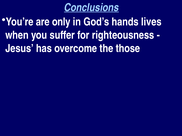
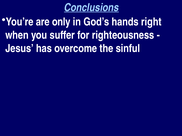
lives: lives -> right
those: those -> sinful
